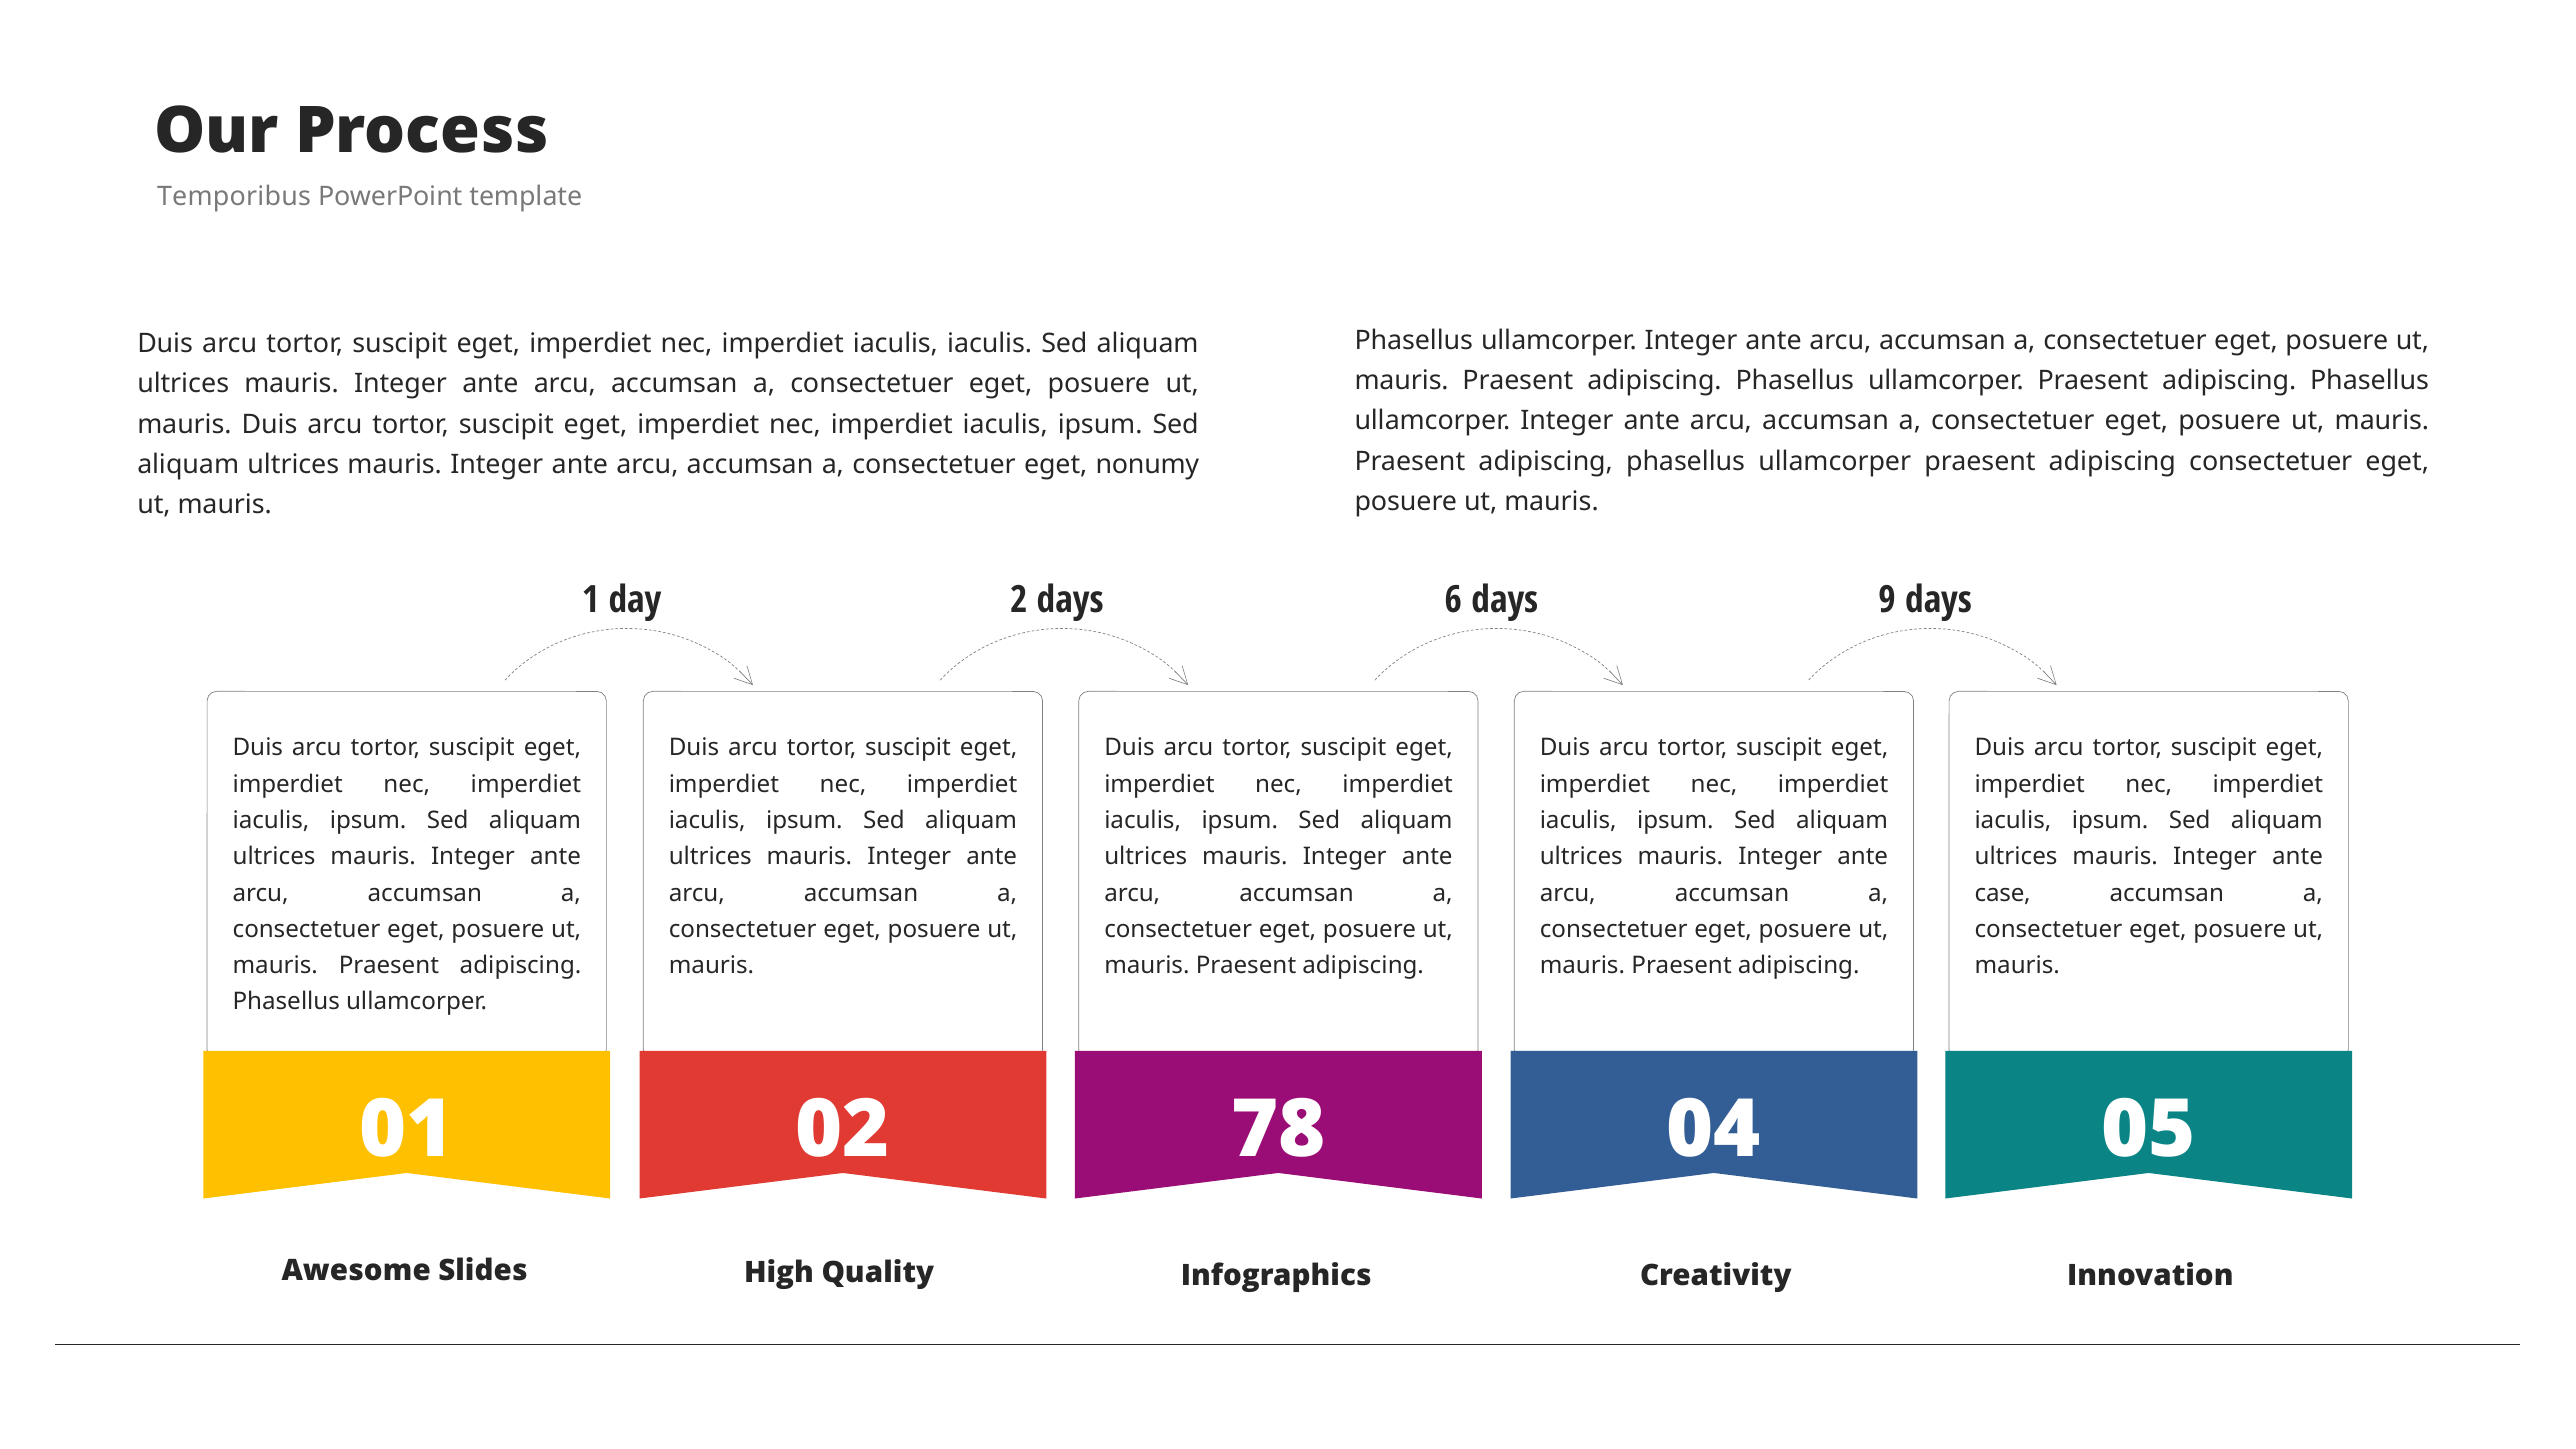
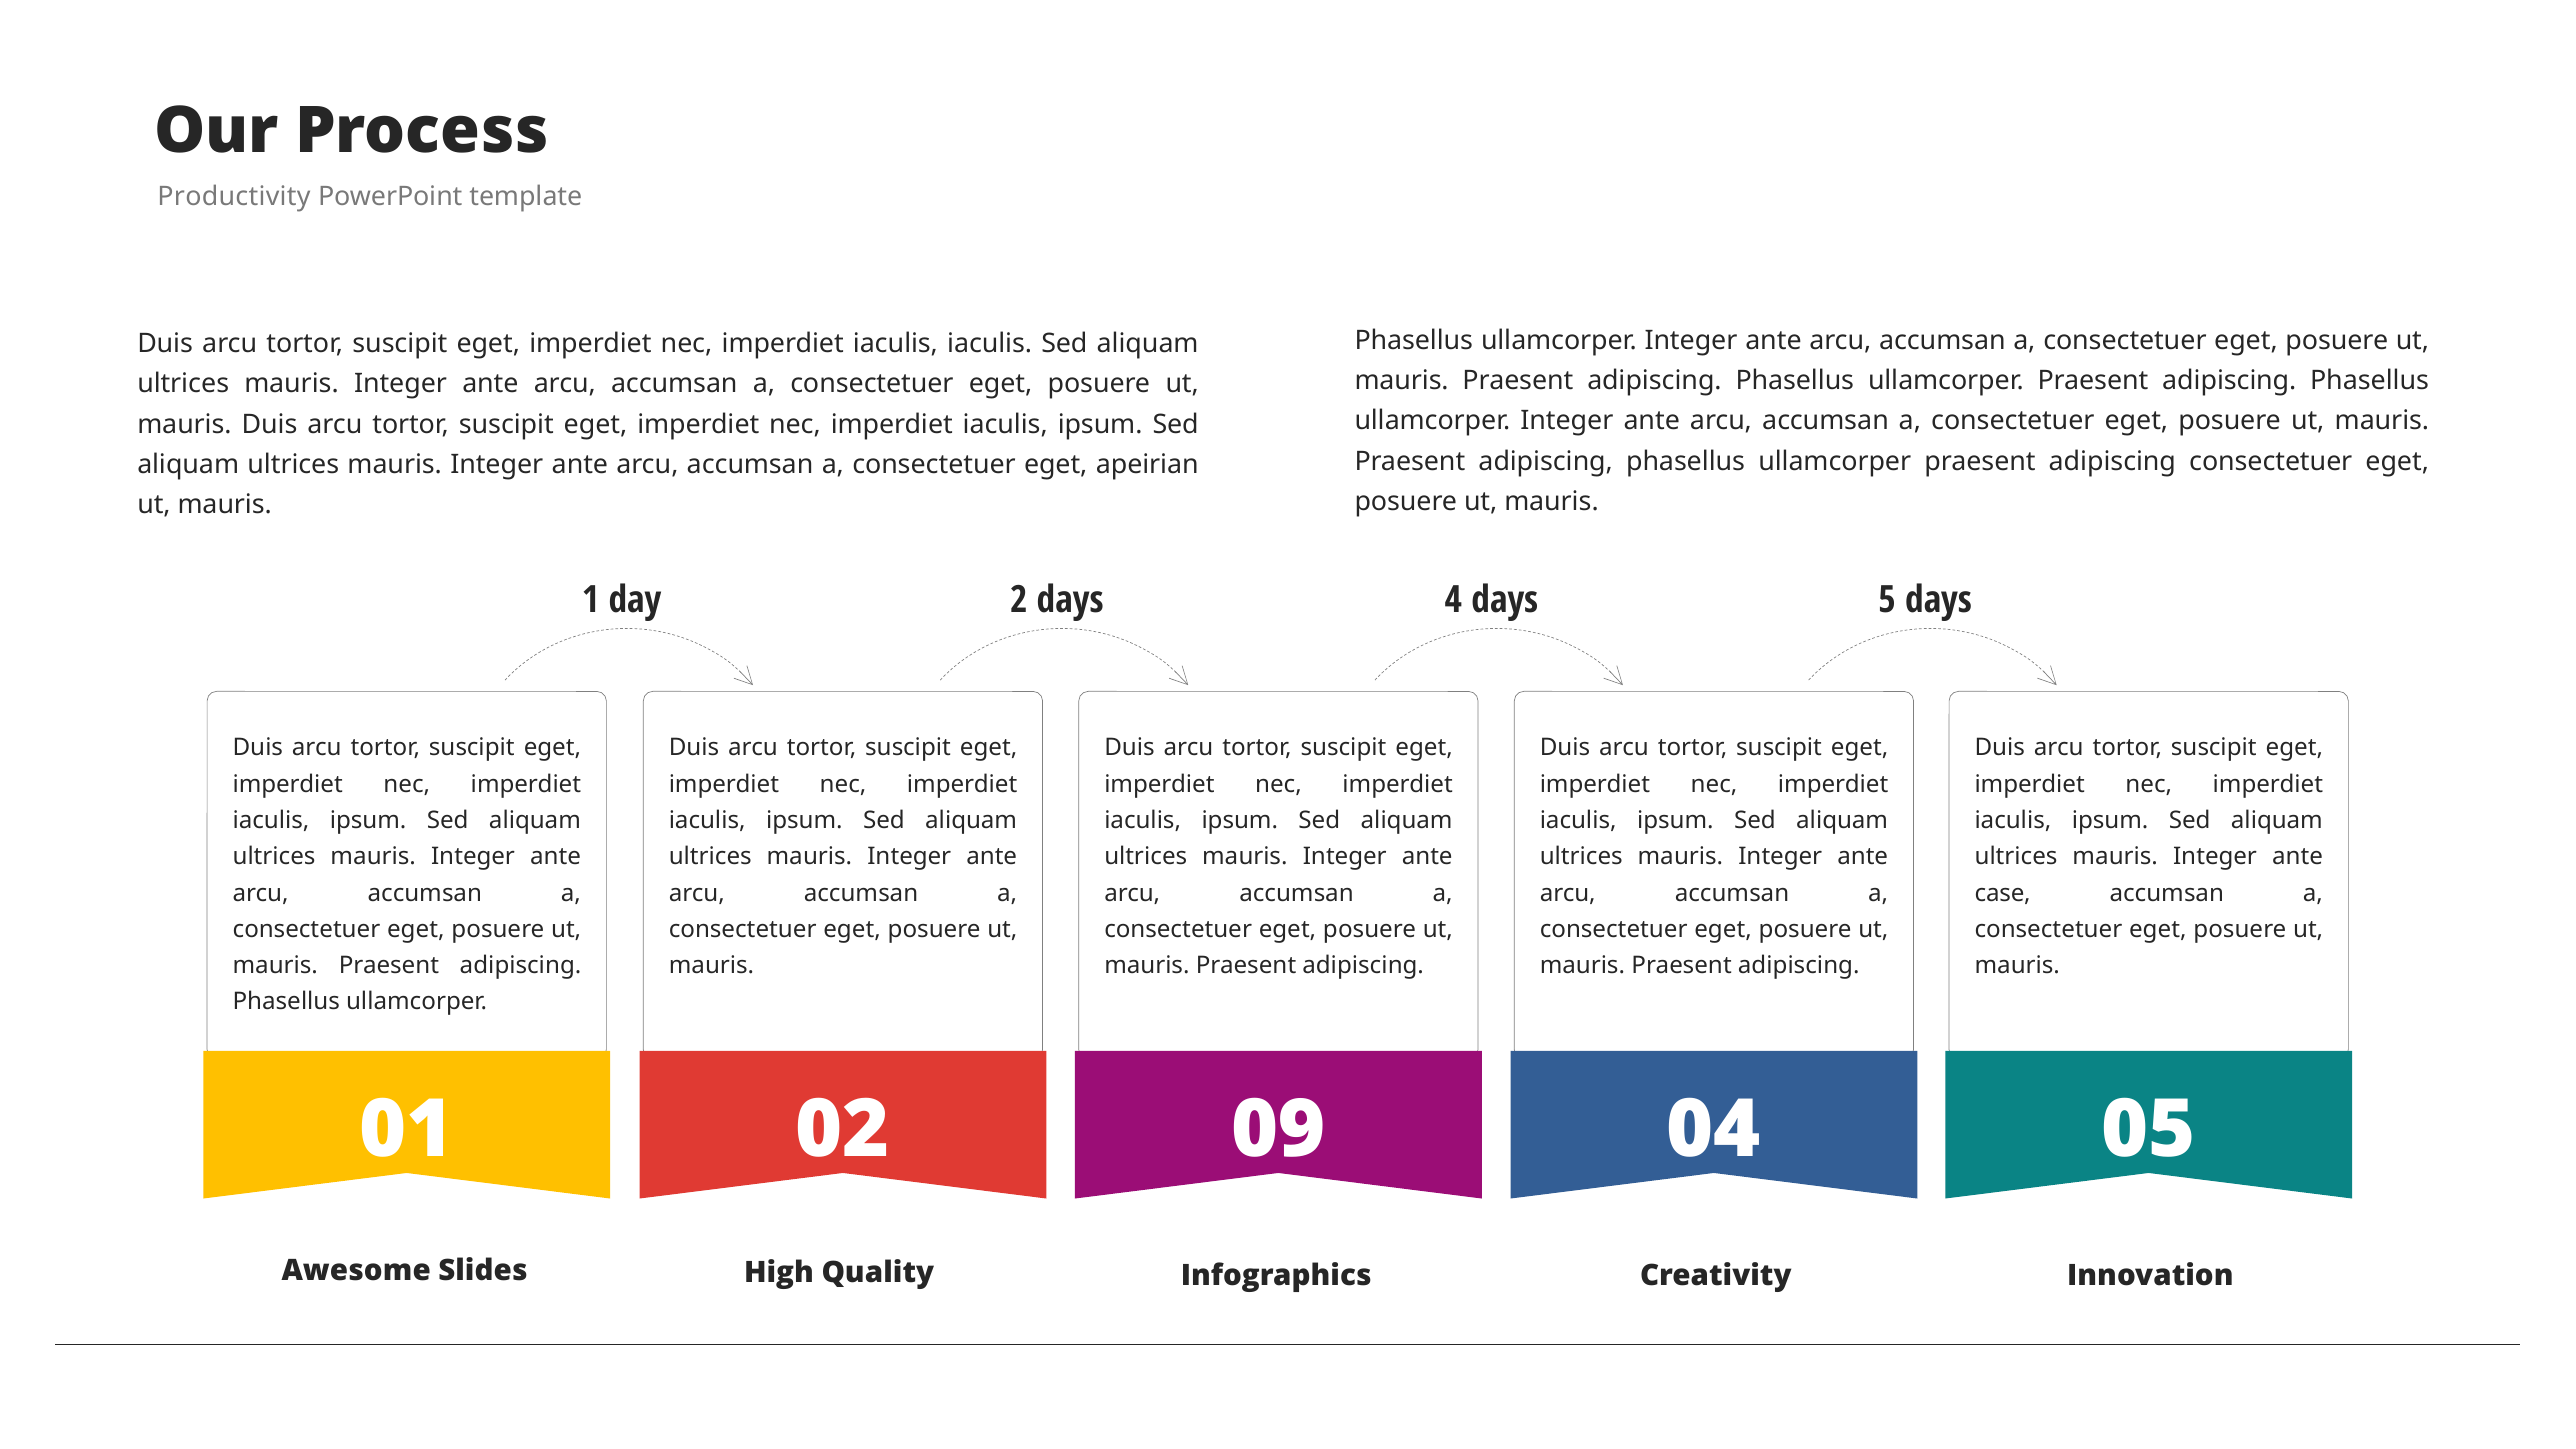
Temporibus: Temporibus -> Productivity
nonumy: nonumy -> apeirian
6: 6 -> 4
9: 9 -> 5
78: 78 -> 09
